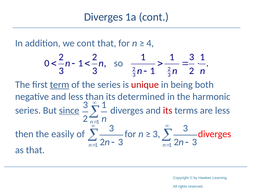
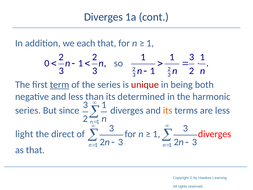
we cont: cont -> each
4 at (150, 43): 4 -> 1
since underline: present -> none
its at (168, 110) colour: red -> orange
then: then -> light
easily: easily -> direct
3 at (156, 134): 3 -> 1
